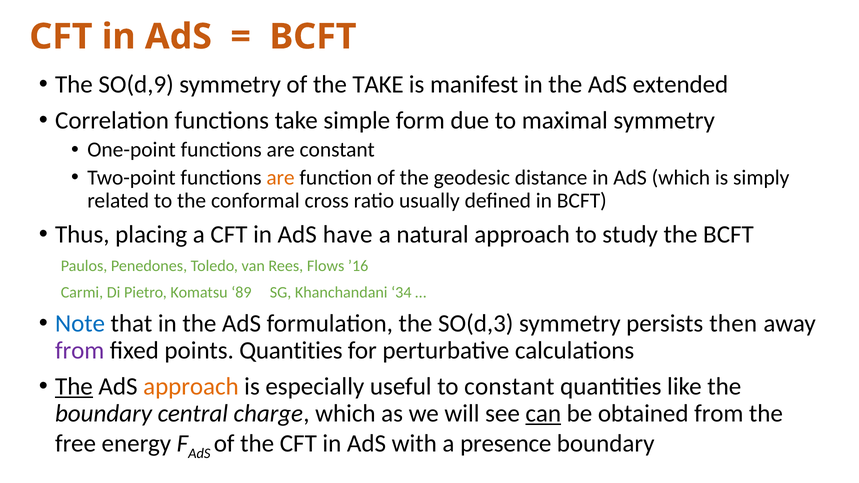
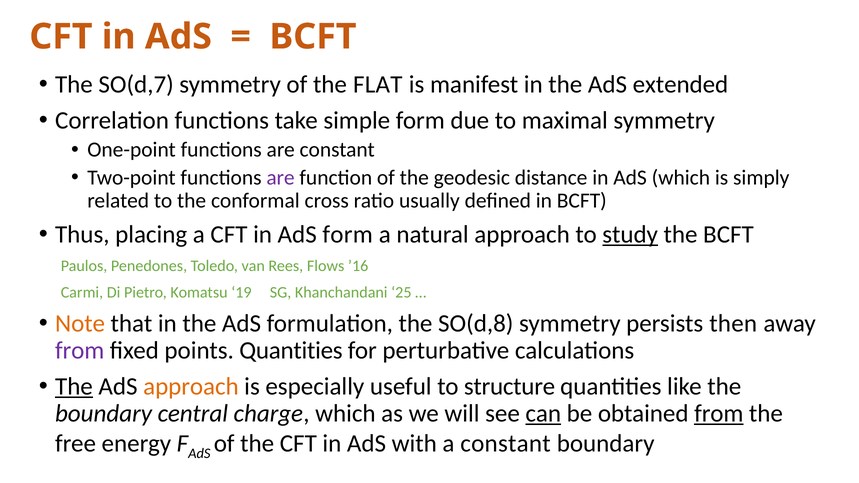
SO(d,9: SO(d,9 -> SO(d,7
the TAKE: TAKE -> FLAT
are at (281, 178) colour: orange -> purple
AdS have: have -> form
study underline: none -> present
89: 89 -> 19
34: 34 -> 25
Note colour: blue -> orange
SO(d,3: SO(d,3 -> SO(d,8
to constant: constant -> structure
from at (719, 414) underline: none -> present
a presence: presence -> constant
